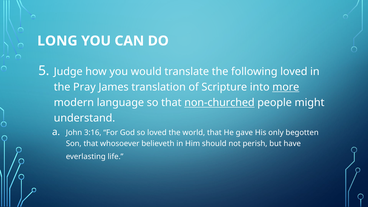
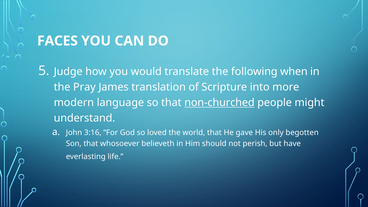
LONG: LONG -> FACES
following loved: loved -> when
more underline: present -> none
